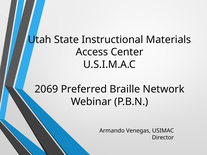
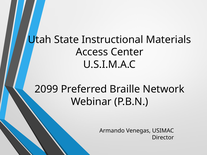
2069: 2069 -> 2099
